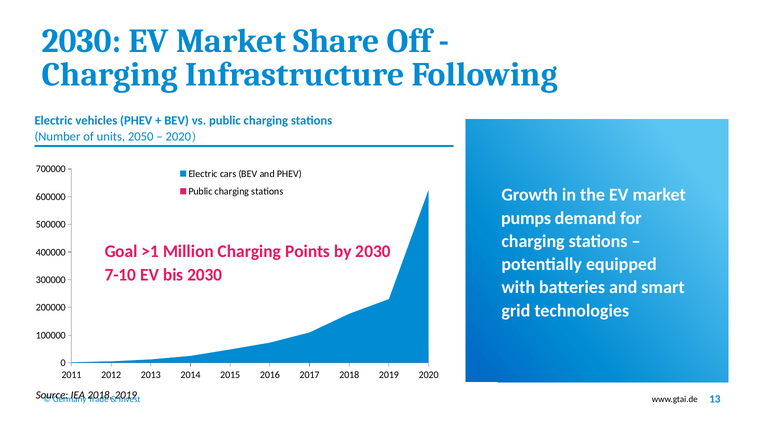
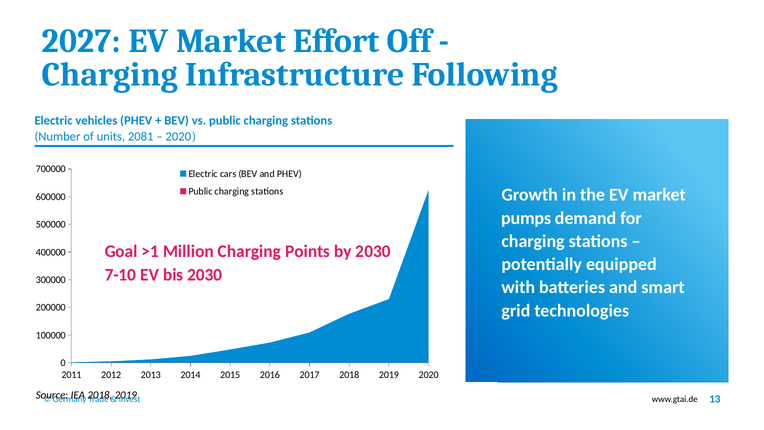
2030 at (81, 41): 2030 -> 2027
Share: Share -> Effort
2050: 2050 -> 2081
